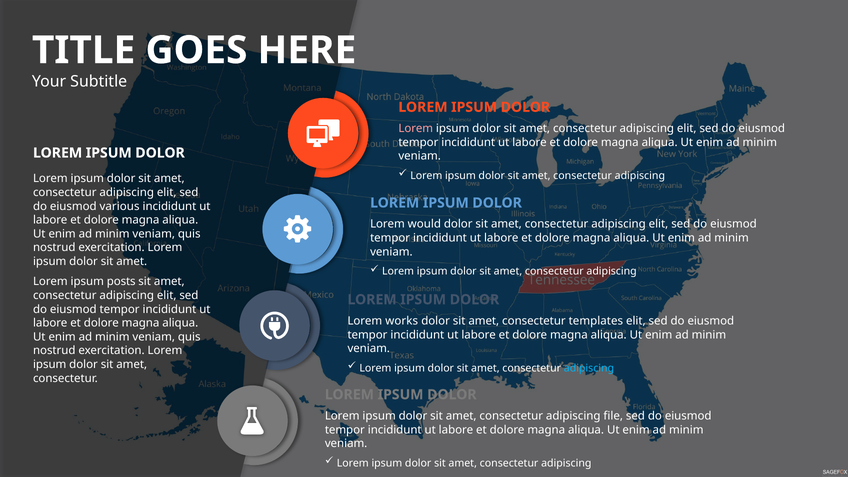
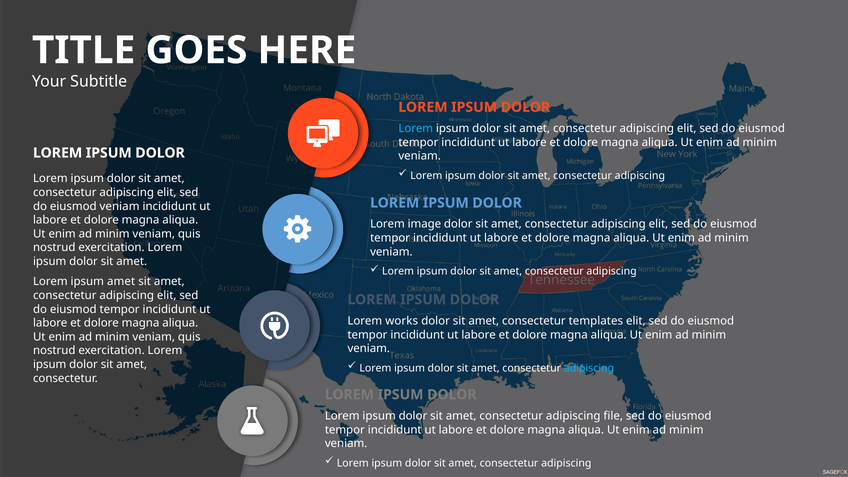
Lorem at (416, 129) colour: pink -> light blue
eiusmod various: various -> veniam
would: would -> image
ipsum posts: posts -> amet
